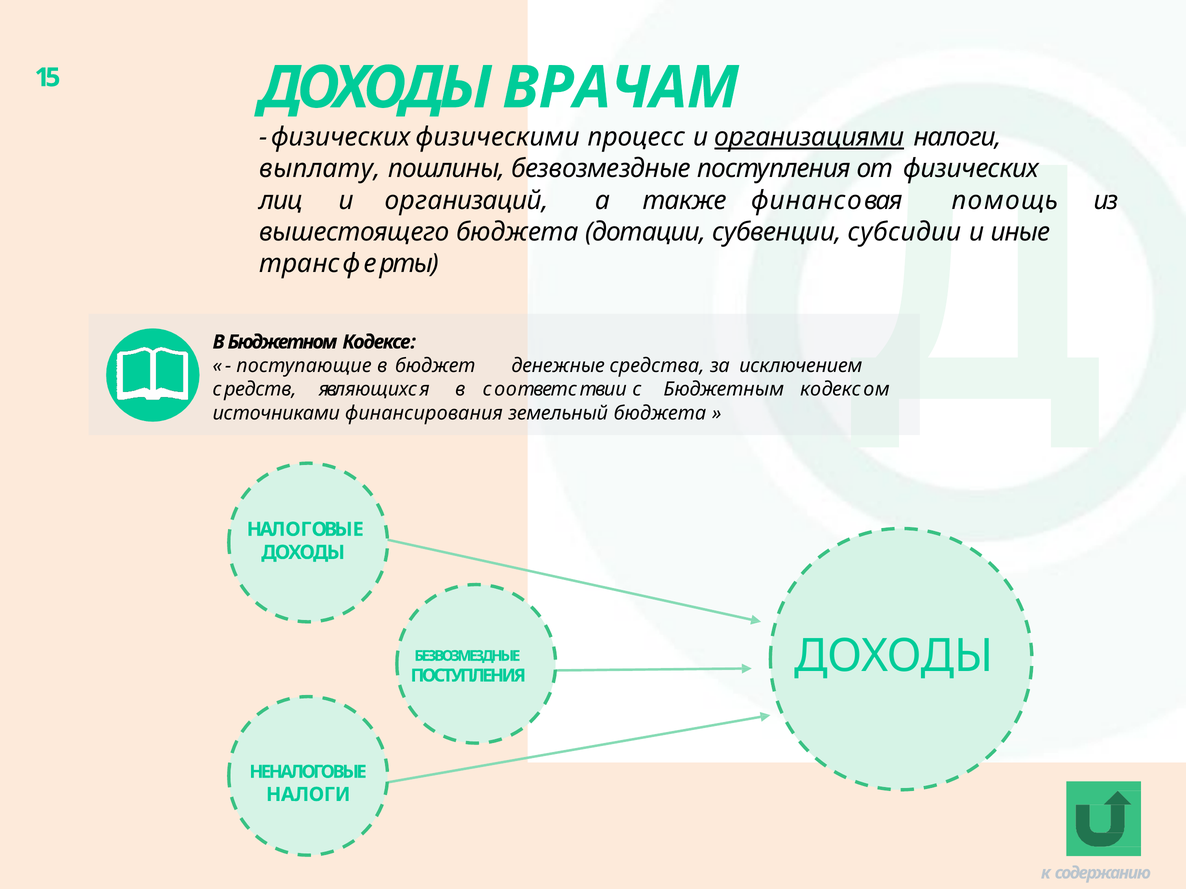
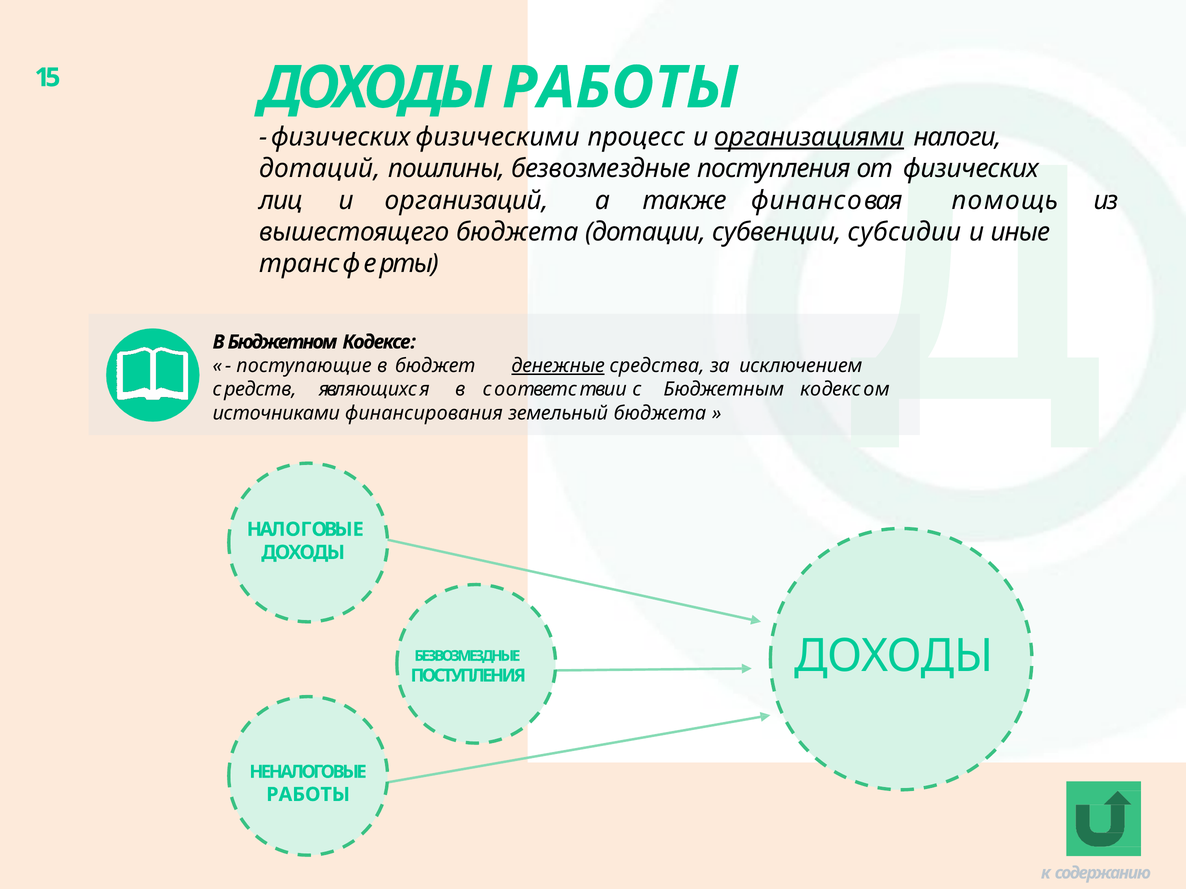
ДОХОДЫ ВРАЧАМ: ВРАЧАМ -> РАБОТЫ
выплату: выплату -> дотаций
денежные underline: none -> present
НАЛОГИ at (308, 795): НАЛОГИ -> РАБОТЫ
